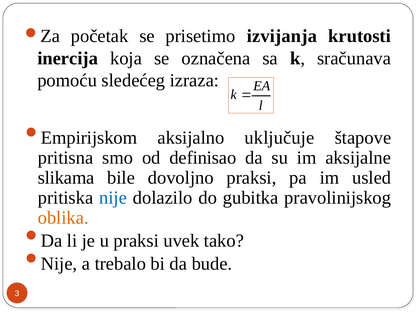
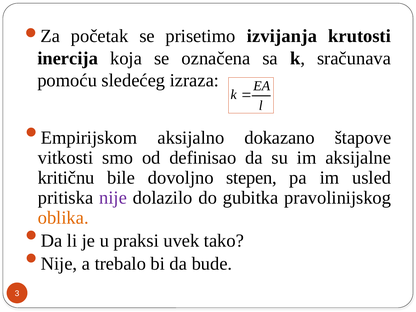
uključuje: uključuje -> dokazano
pritisna: pritisna -> vitkosti
slikama: slikama -> kritičnu
dovoljno praksi: praksi -> stepen
nije at (113, 198) colour: blue -> purple
